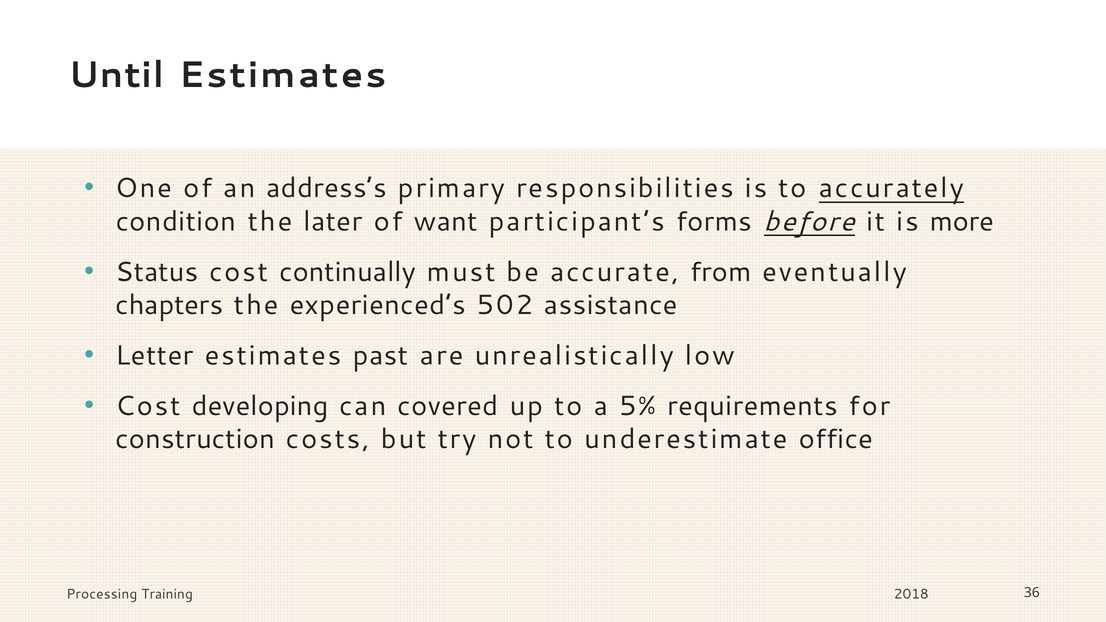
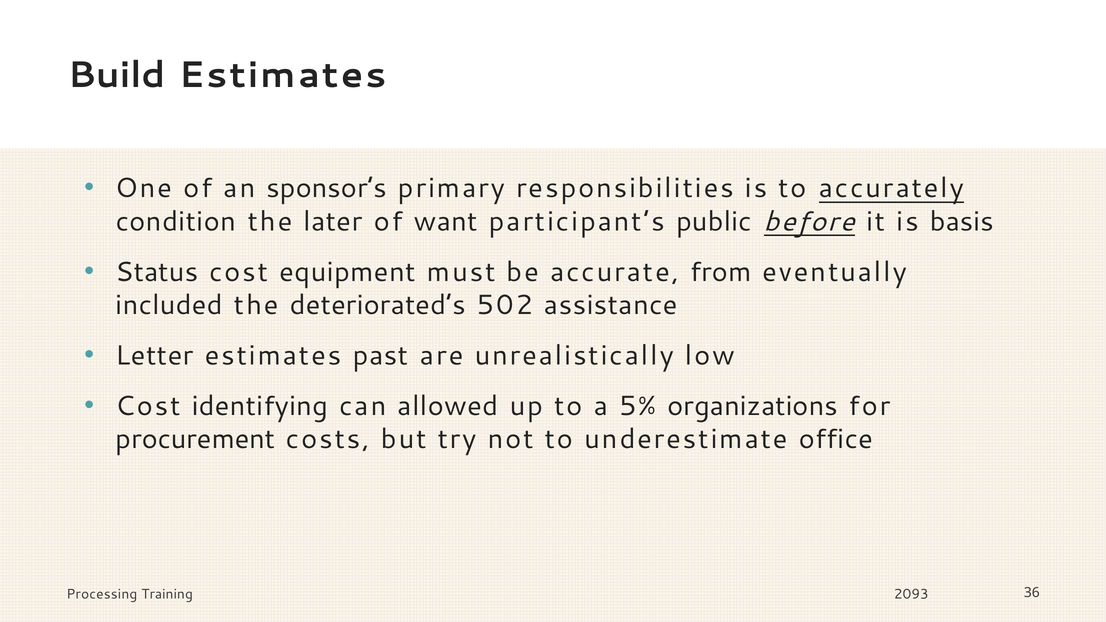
Until: Until -> Build
address’s: address’s -> sponsor’s
forms: forms -> public
more: more -> basis
continually: continually -> equipment
chapters: chapters -> included
experienced’s: experienced’s -> deteriorated’s
developing: developing -> identifying
covered: covered -> allowed
requirements: requirements -> organizations
construction: construction -> procurement
2018: 2018 -> 2093
